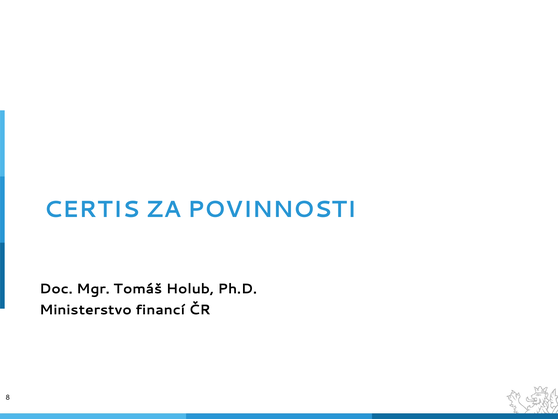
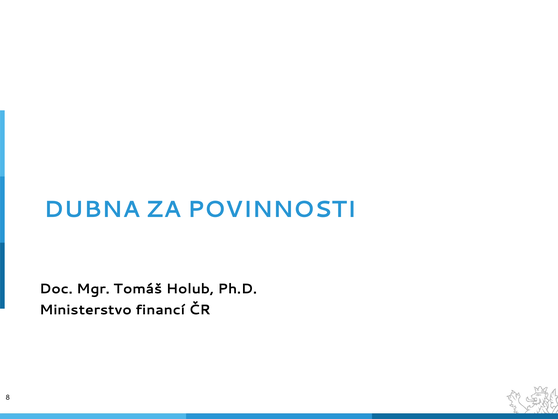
CERTIS: CERTIS -> DUBNA
